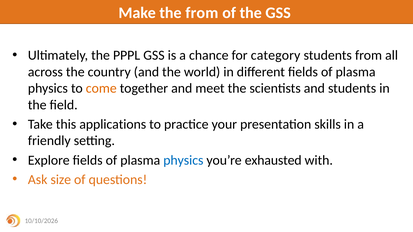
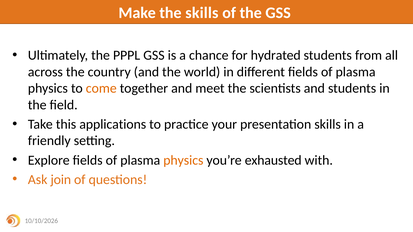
the from: from -> skills
category: category -> hydrated
physics at (183, 160) colour: blue -> orange
size: size -> join
